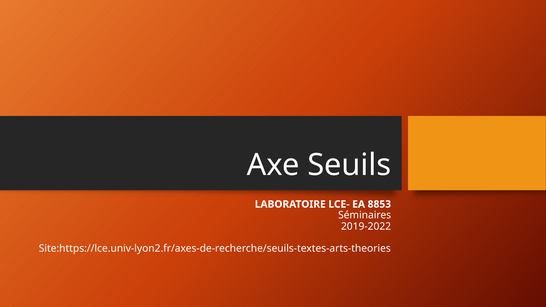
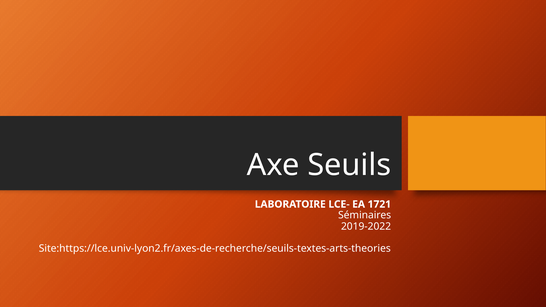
8853: 8853 -> 1721
